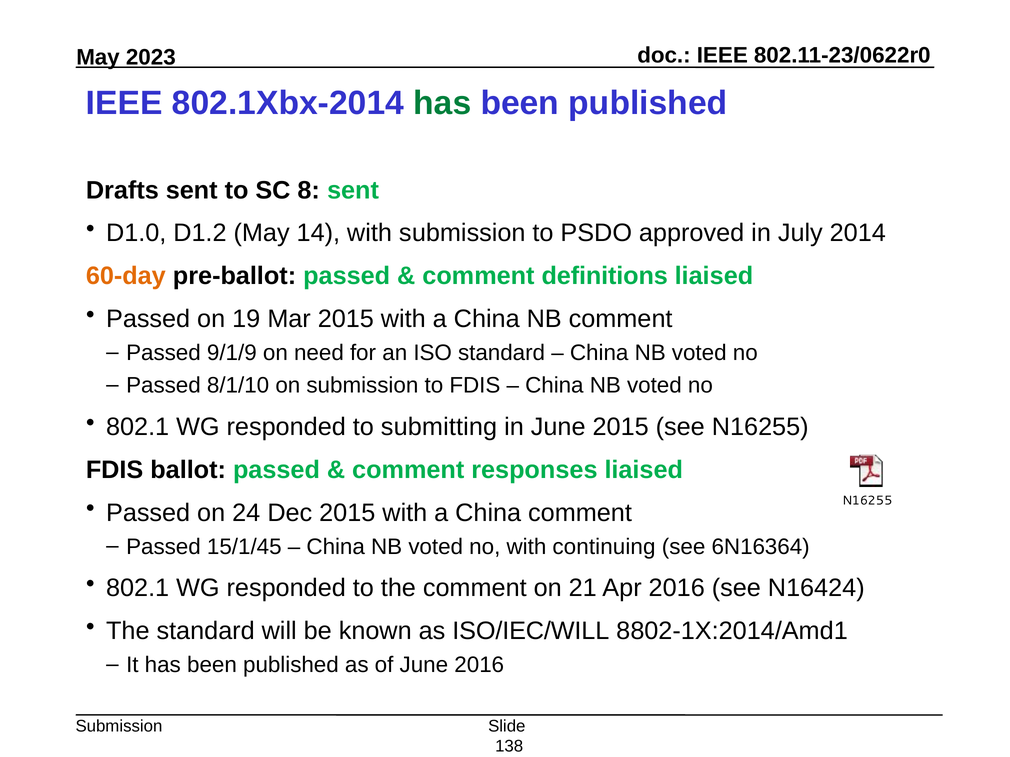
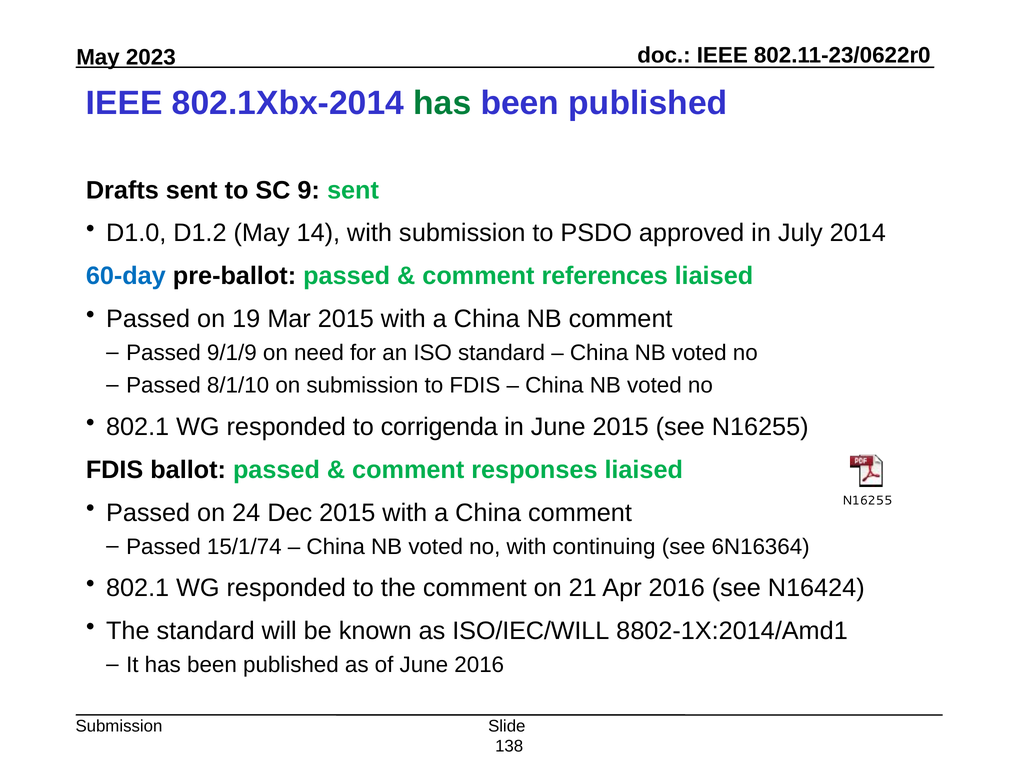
8: 8 -> 9
60-day colour: orange -> blue
definitions: definitions -> references
submitting: submitting -> corrigenda
15/1/45: 15/1/45 -> 15/1/74
